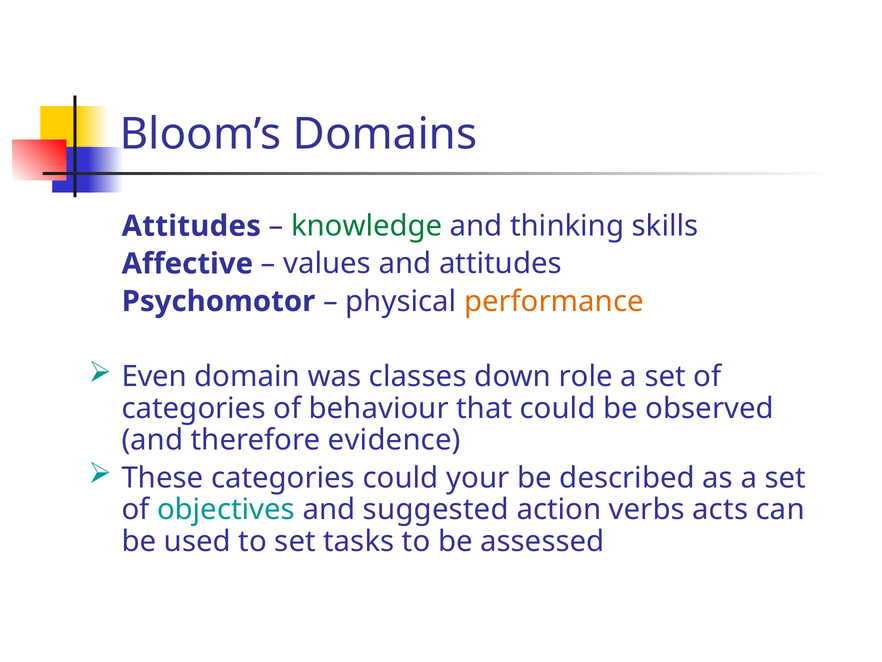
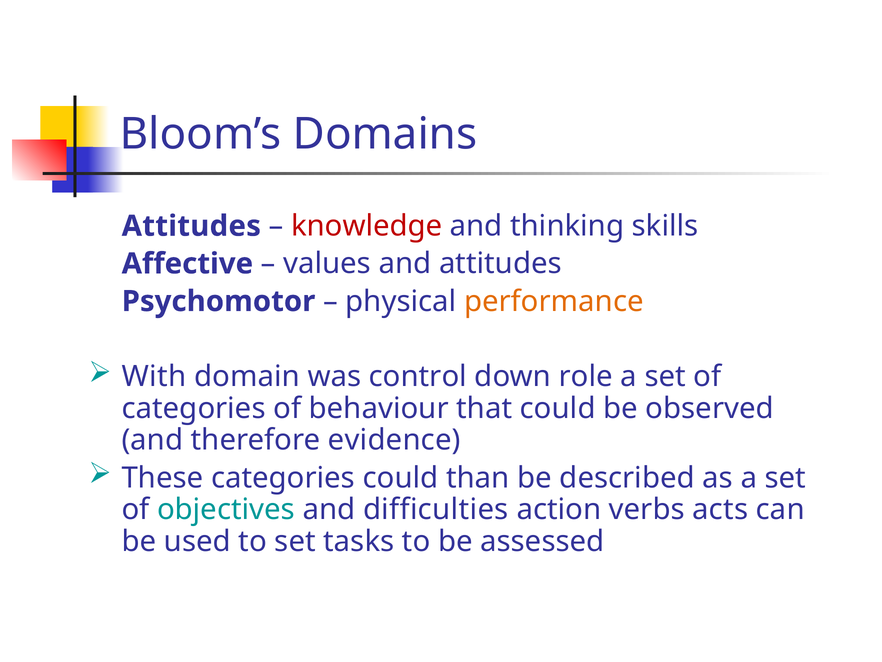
knowledge colour: green -> red
Even: Even -> With
classes: classes -> control
your: your -> than
suggested: suggested -> difficulties
